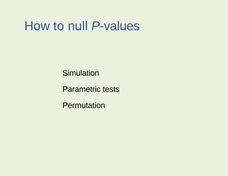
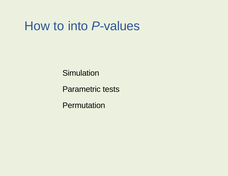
null: null -> into
